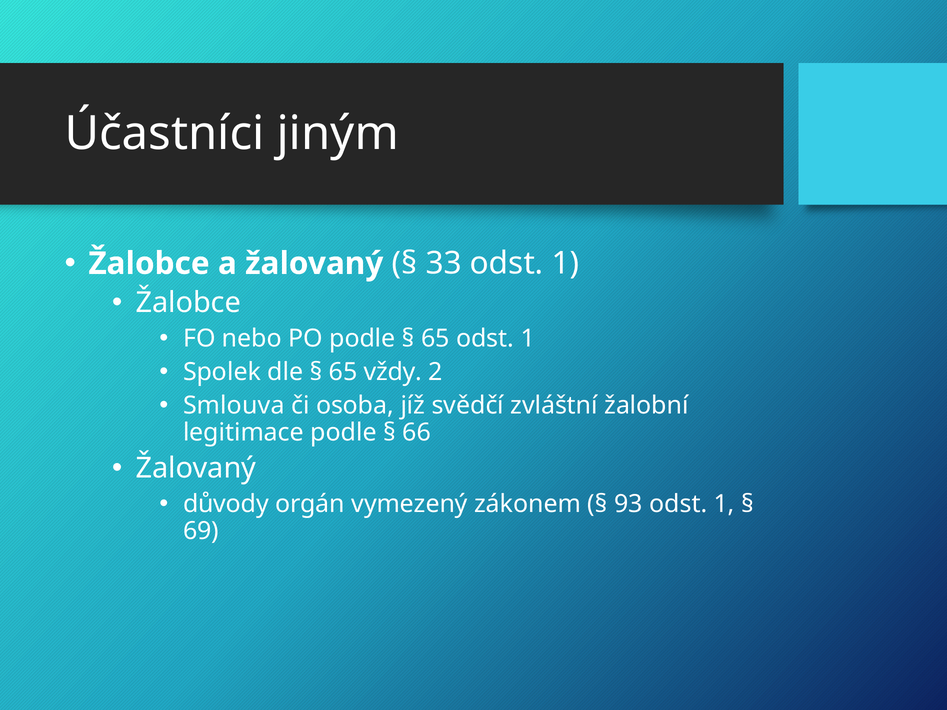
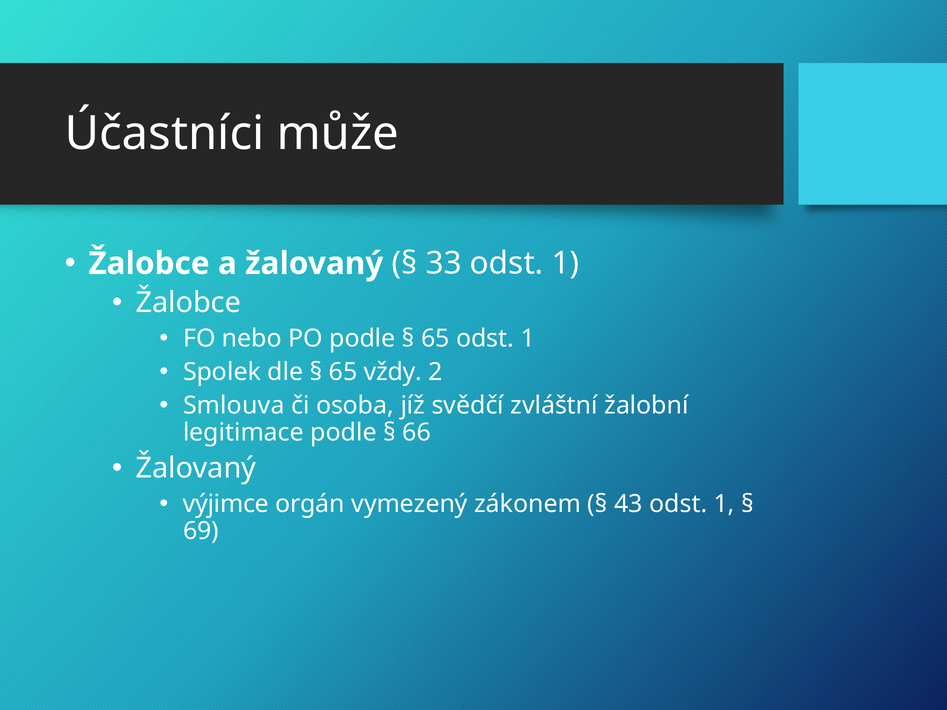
jiným: jiným -> může
důvody: důvody -> výjimce
93: 93 -> 43
